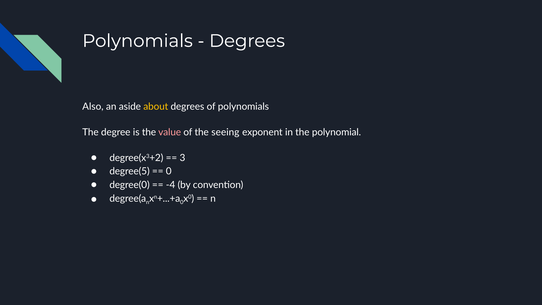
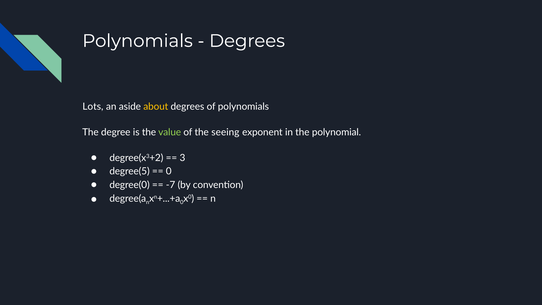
Also: Also -> Lots
value colour: pink -> light green
-4: -4 -> -7
